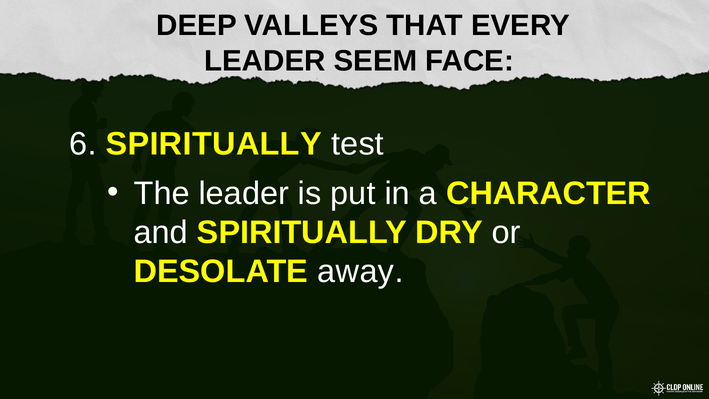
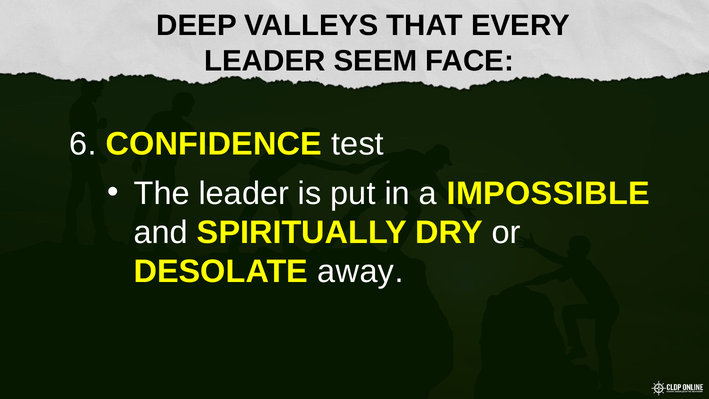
6 SPIRITUALLY: SPIRITUALLY -> CONFIDENCE
CHARACTER: CHARACTER -> IMPOSSIBLE
